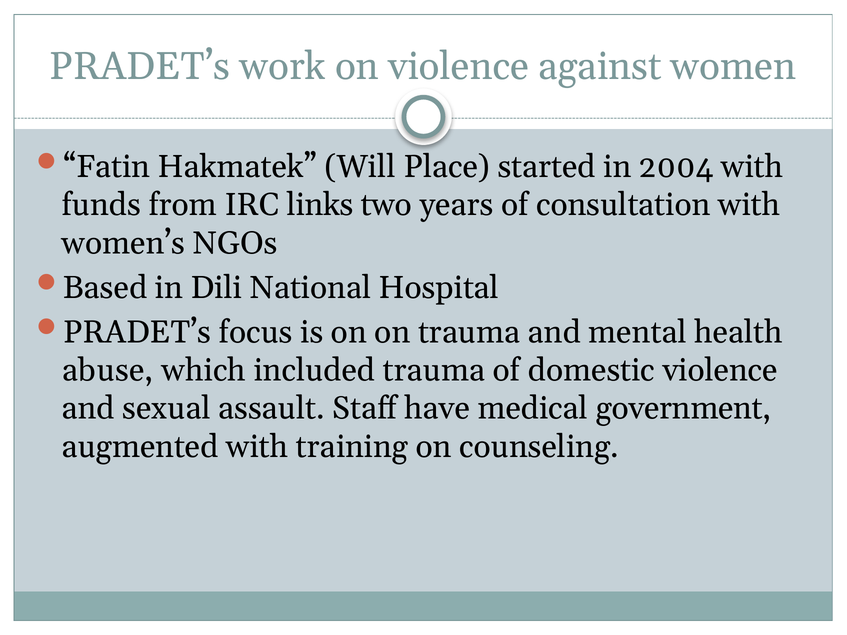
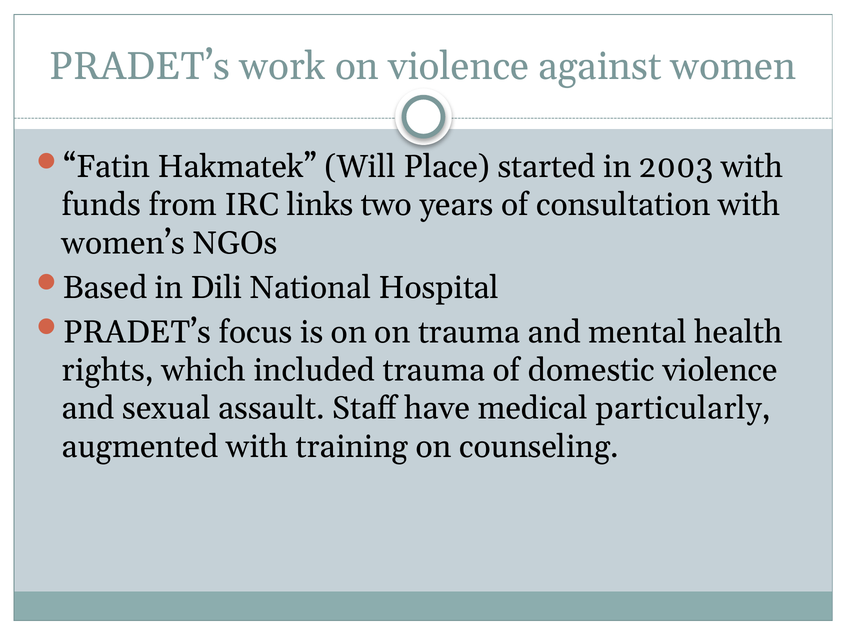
2004: 2004 -> 2003
abuse: abuse -> rights
government: government -> particularly
